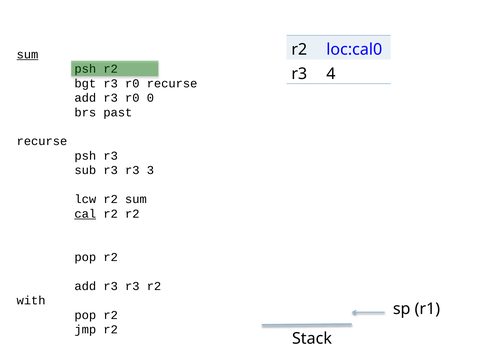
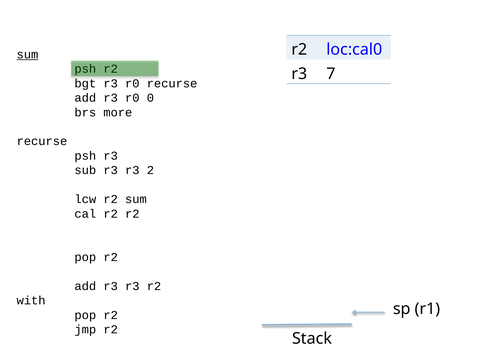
4: 4 -> 7
past: past -> more
3: 3 -> 2
cal underline: present -> none
